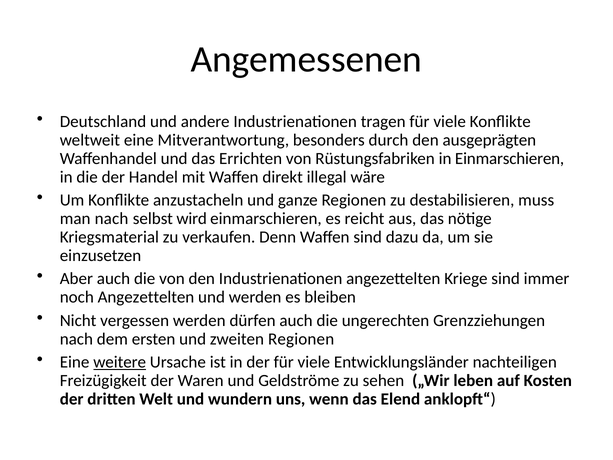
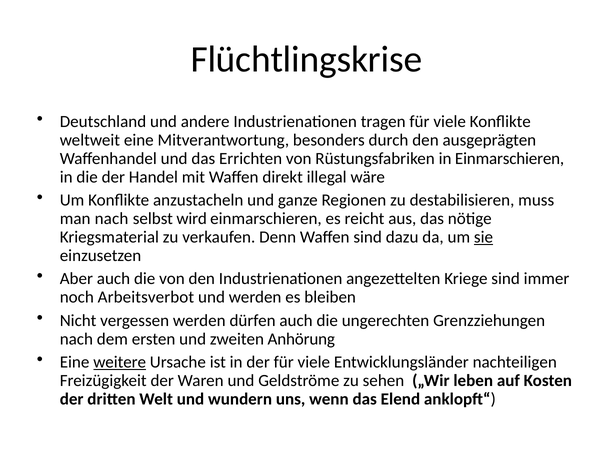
Angemessenen: Angemessenen -> Flüchtlingskrise
sie underline: none -> present
noch Angezettelten: Angezettelten -> Arbeitsverbot
zweiten Regionen: Regionen -> Anhörung
